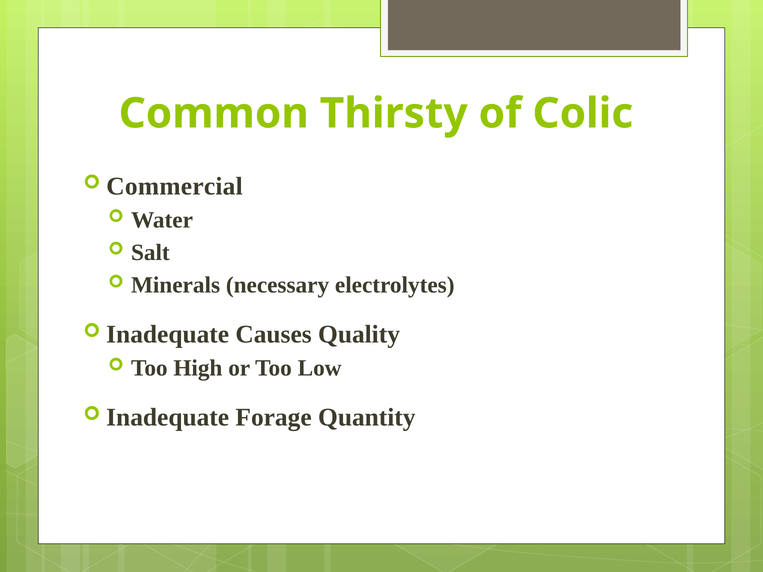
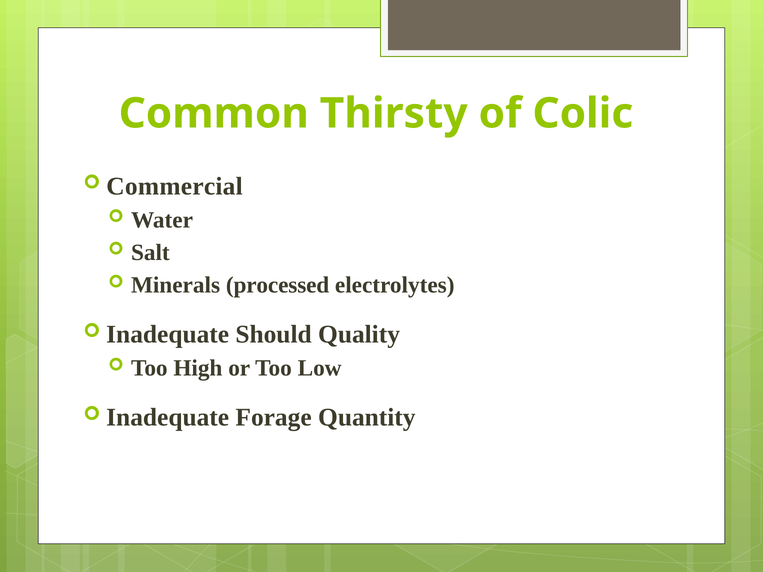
necessary: necessary -> processed
Causes: Causes -> Should
